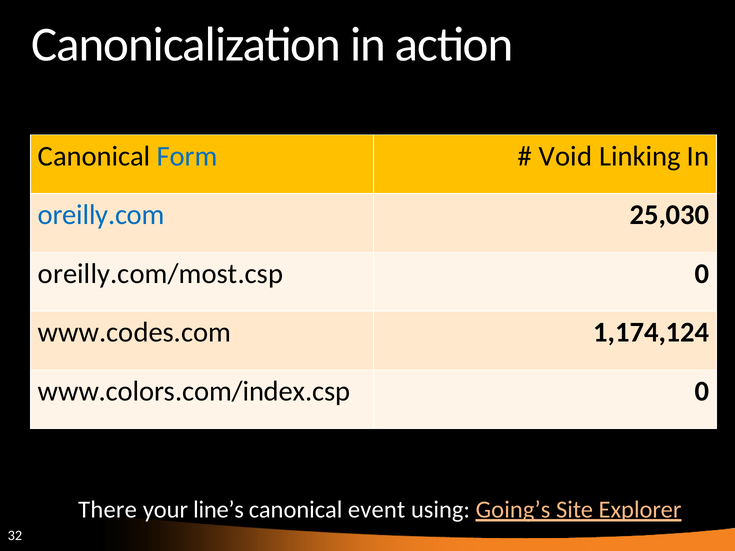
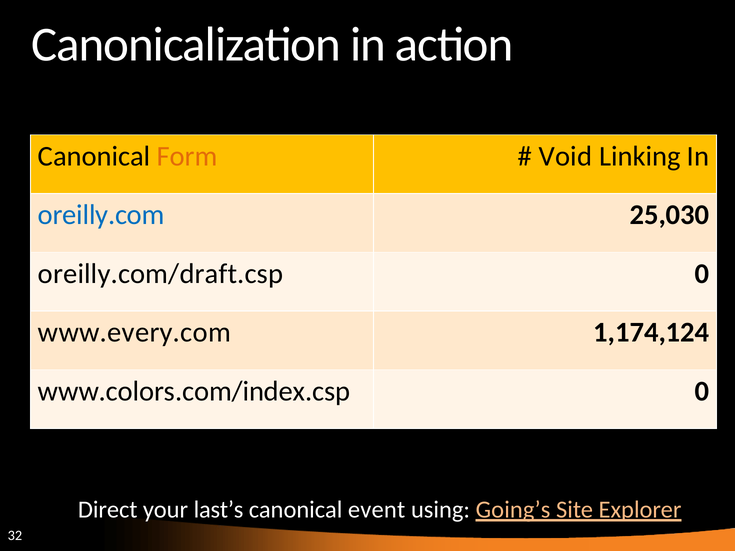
Form colour: blue -> orange
oreilly.com/most.csp: oreilly.com/most.csp -> oreilly.com/draft.csp
www.codes.com: www.codes.com -> www.every.com
There: There -> Direct
line’s: line’s -> last’s
